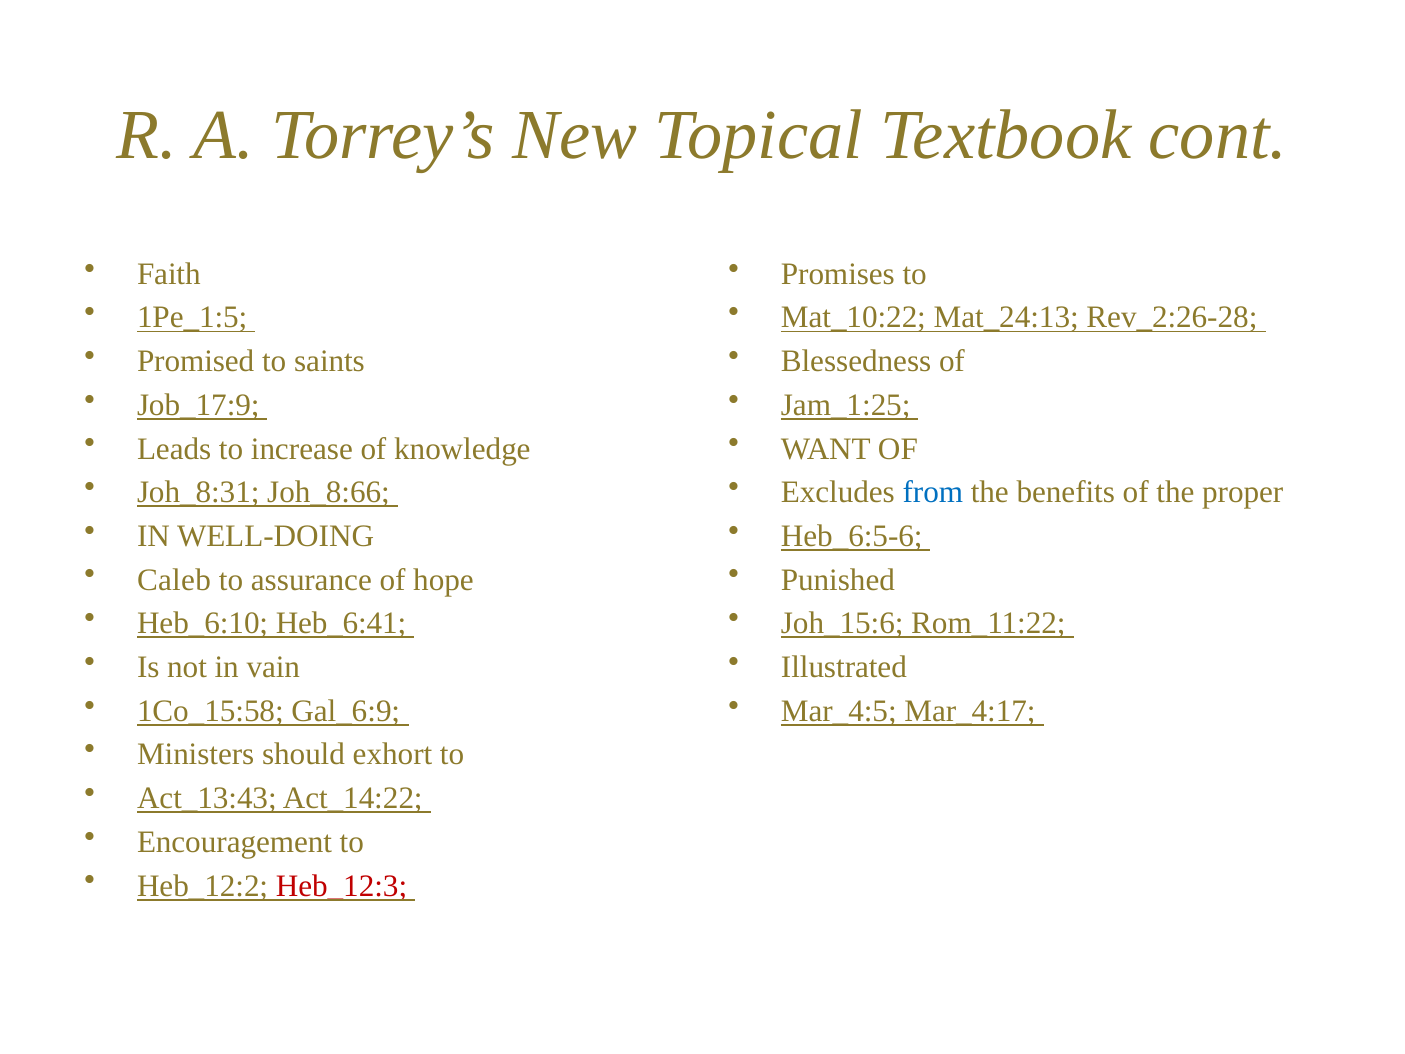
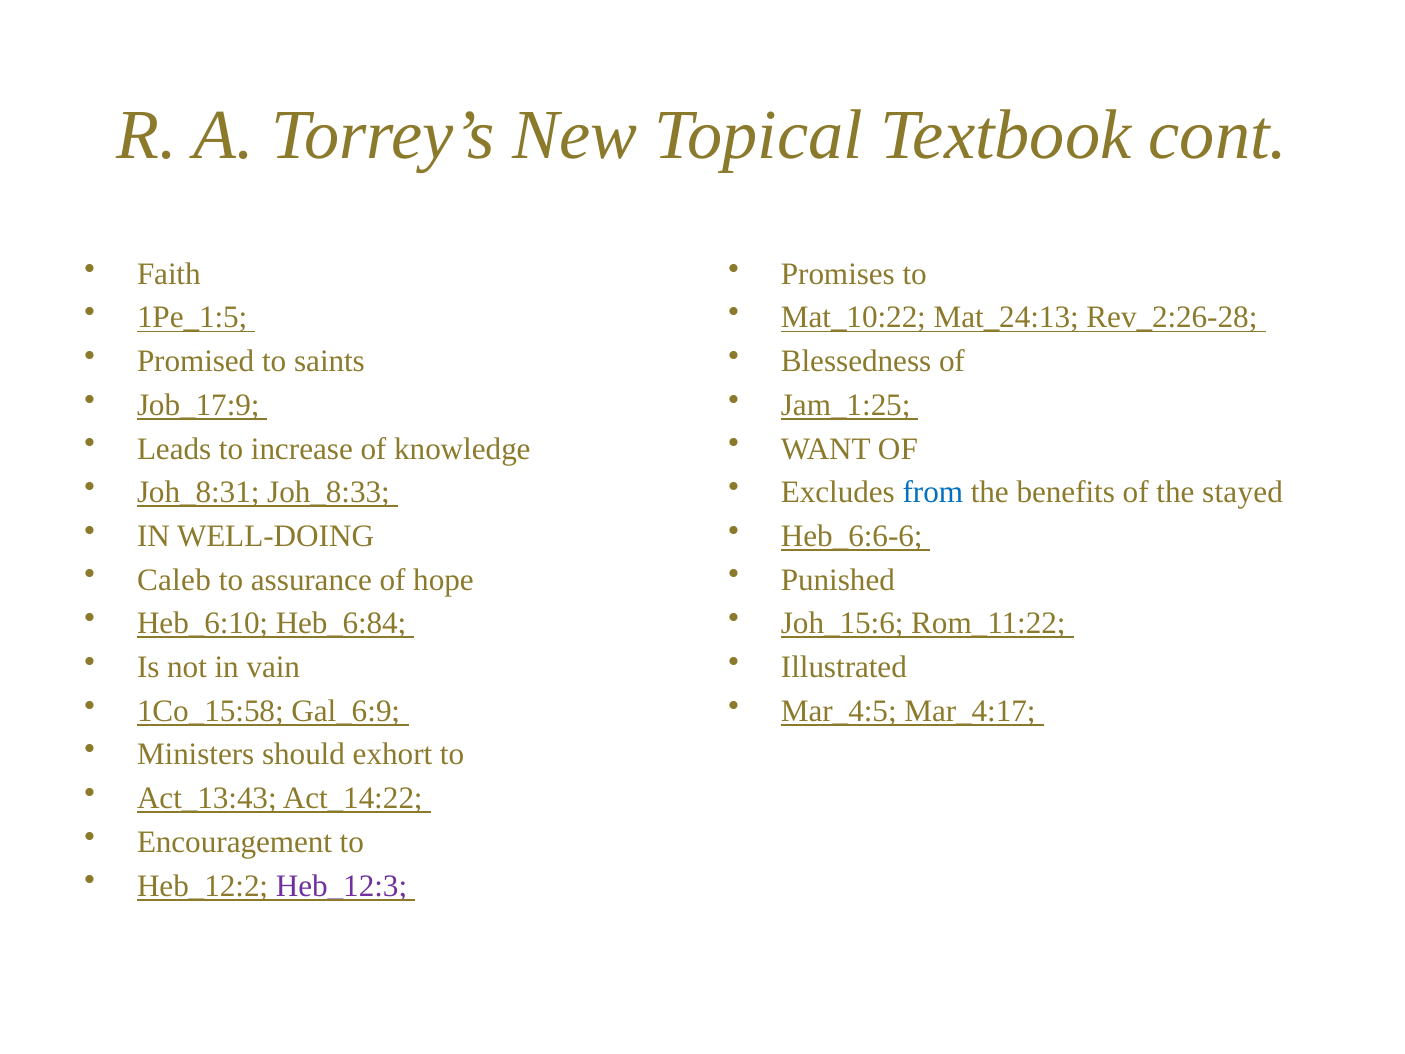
Joh_8:66: Joh_8:66 -> Joh_8:33
proper: proper -> stayed
Heb_6:5-6: Heb_6:5-6 -> Heb_6:6-6
Heb_6:41: Heb_6:41 -> Heb_6:84
Heb_12:3 colour: red -> purple
